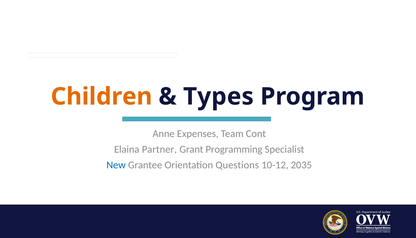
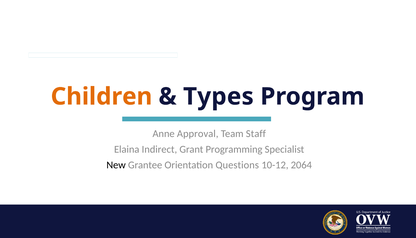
Expenses: Expenses -> Approval
Cont: Cont -> Staff
Partner: Partner -> Indirect
New colour: blue -> black
2035: 2035 -> 2064
